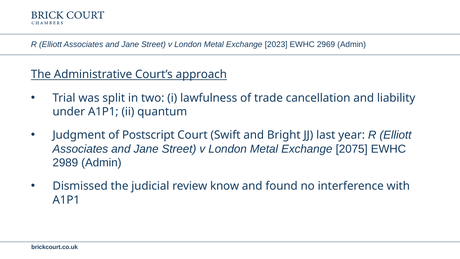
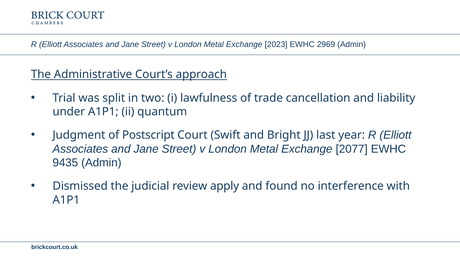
2075: 2075 -> 2077
2989: 2989 -> 9435
know: know -> apply
